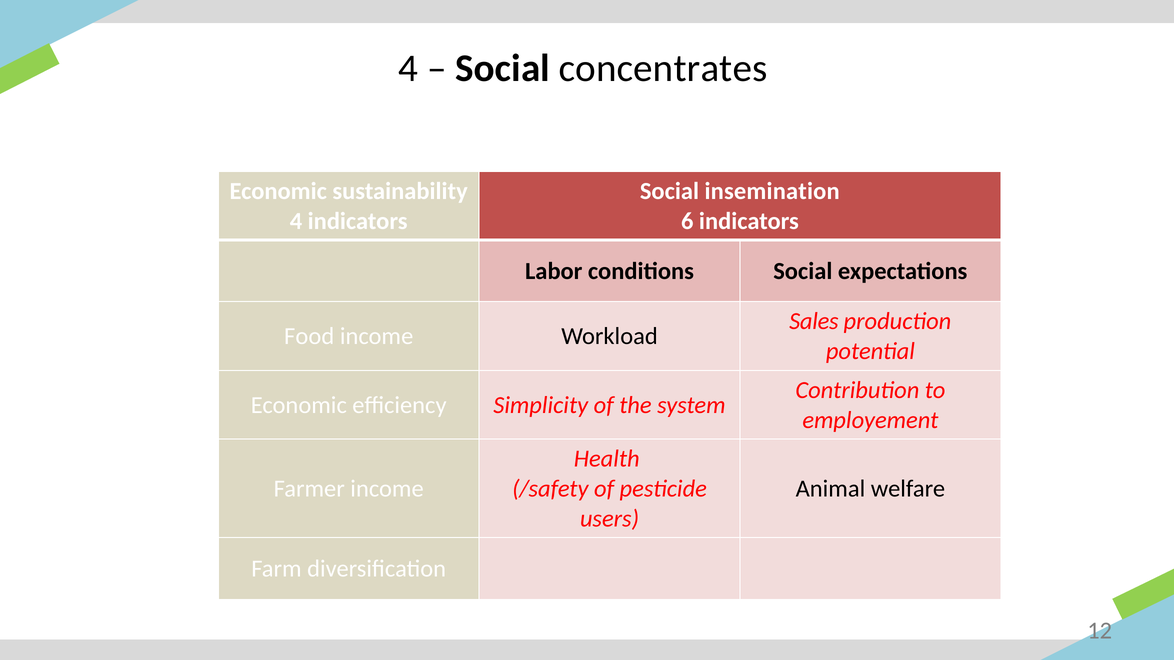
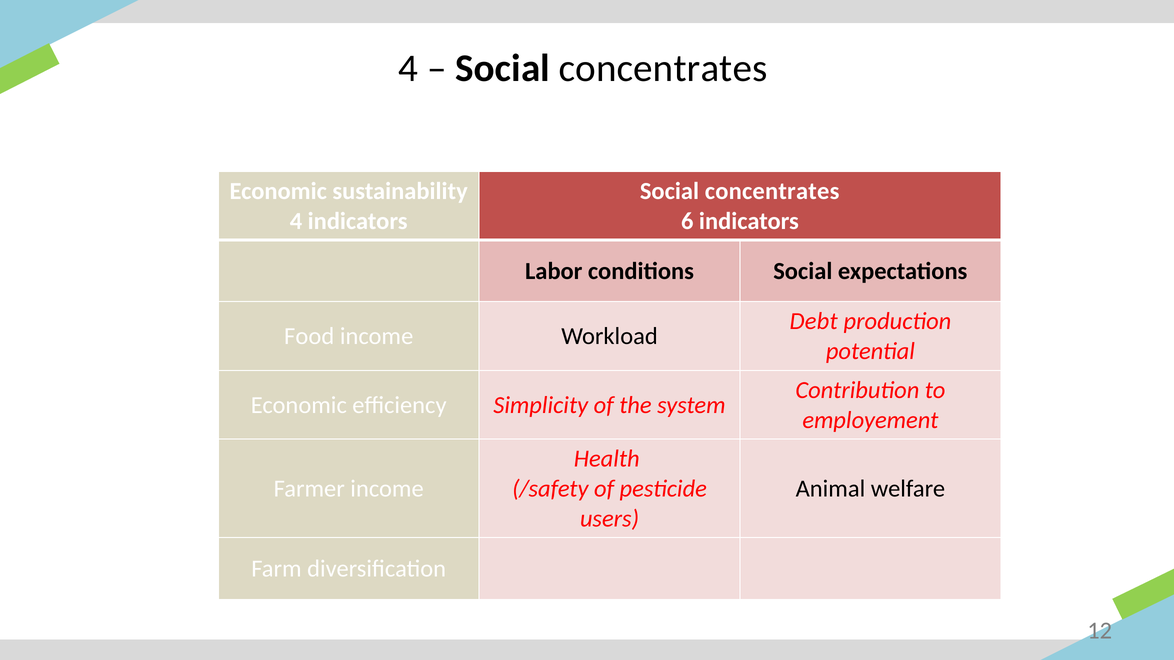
insemination at (772, 191): insemination -> concentrates
Sales: Sales -> Debt
